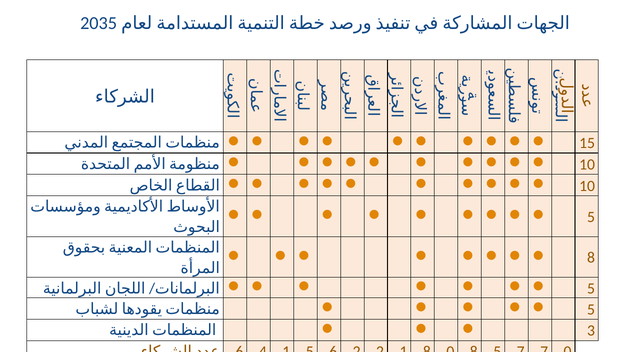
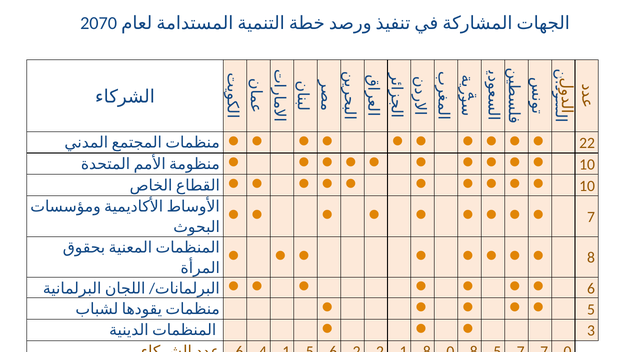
2035: 2035 -> 2070
15: 15 -> 22
5 at (591, 217): 5 -> 7
5 at (591, 288): 5 -> 6
